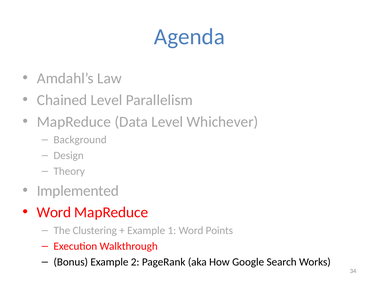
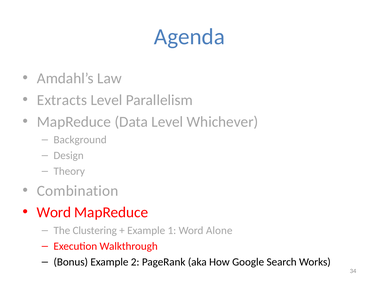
Chained: Chained -> Extracts
Implemented: Implemented -> Combination
Points: Points -> Alone
